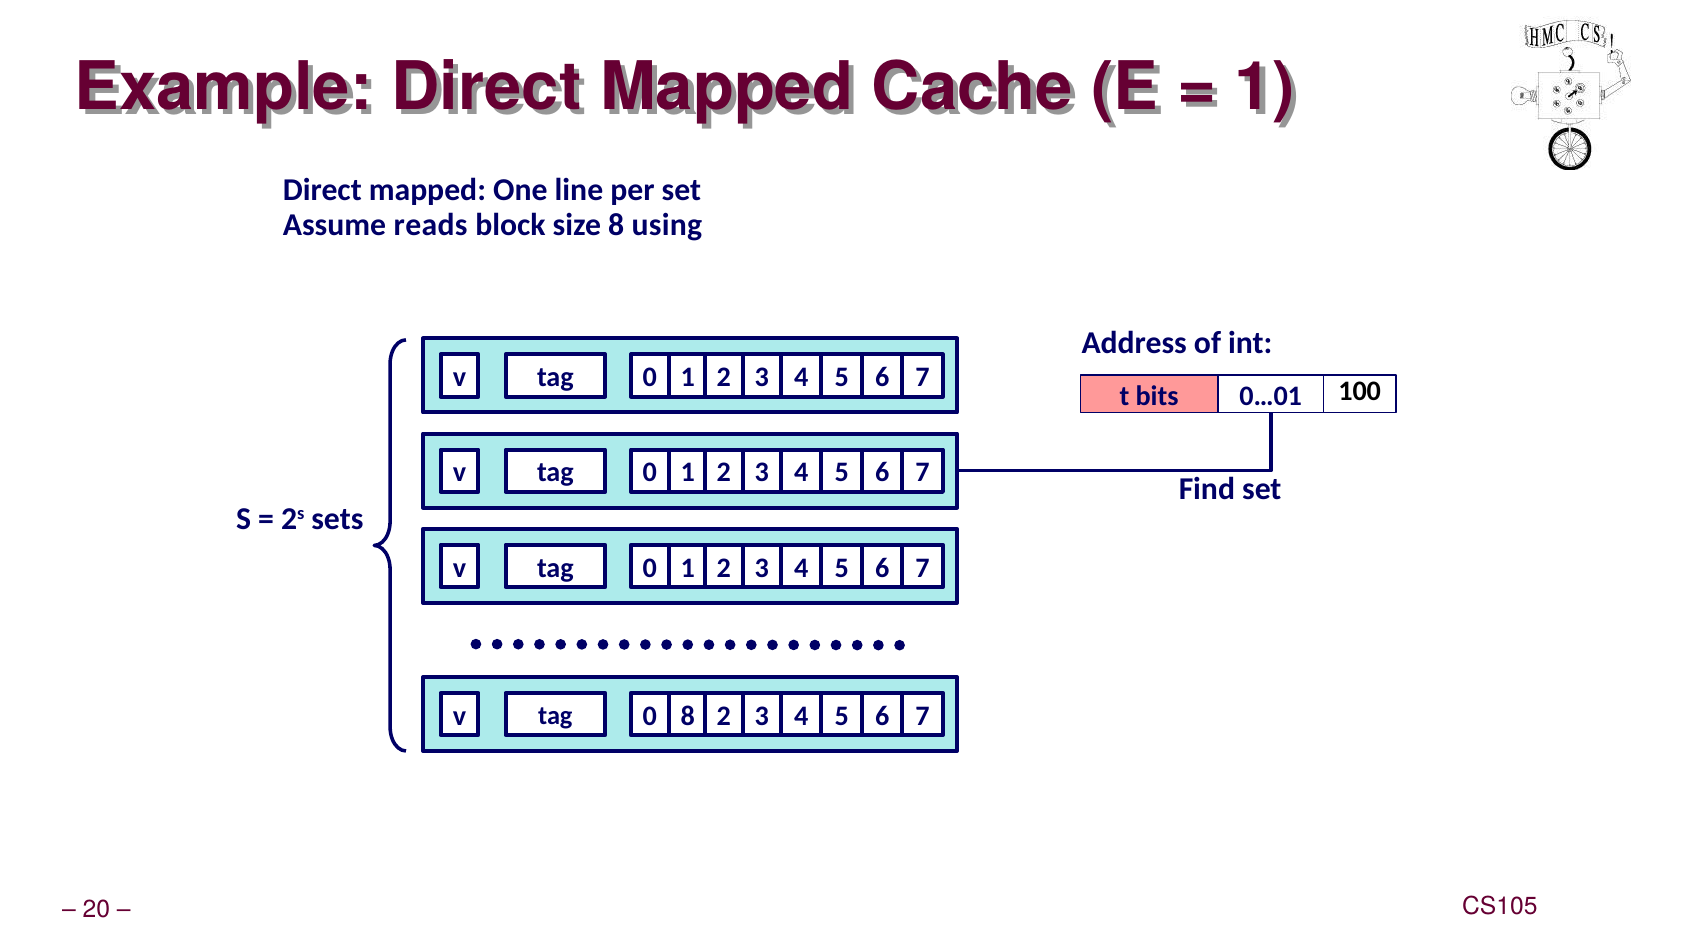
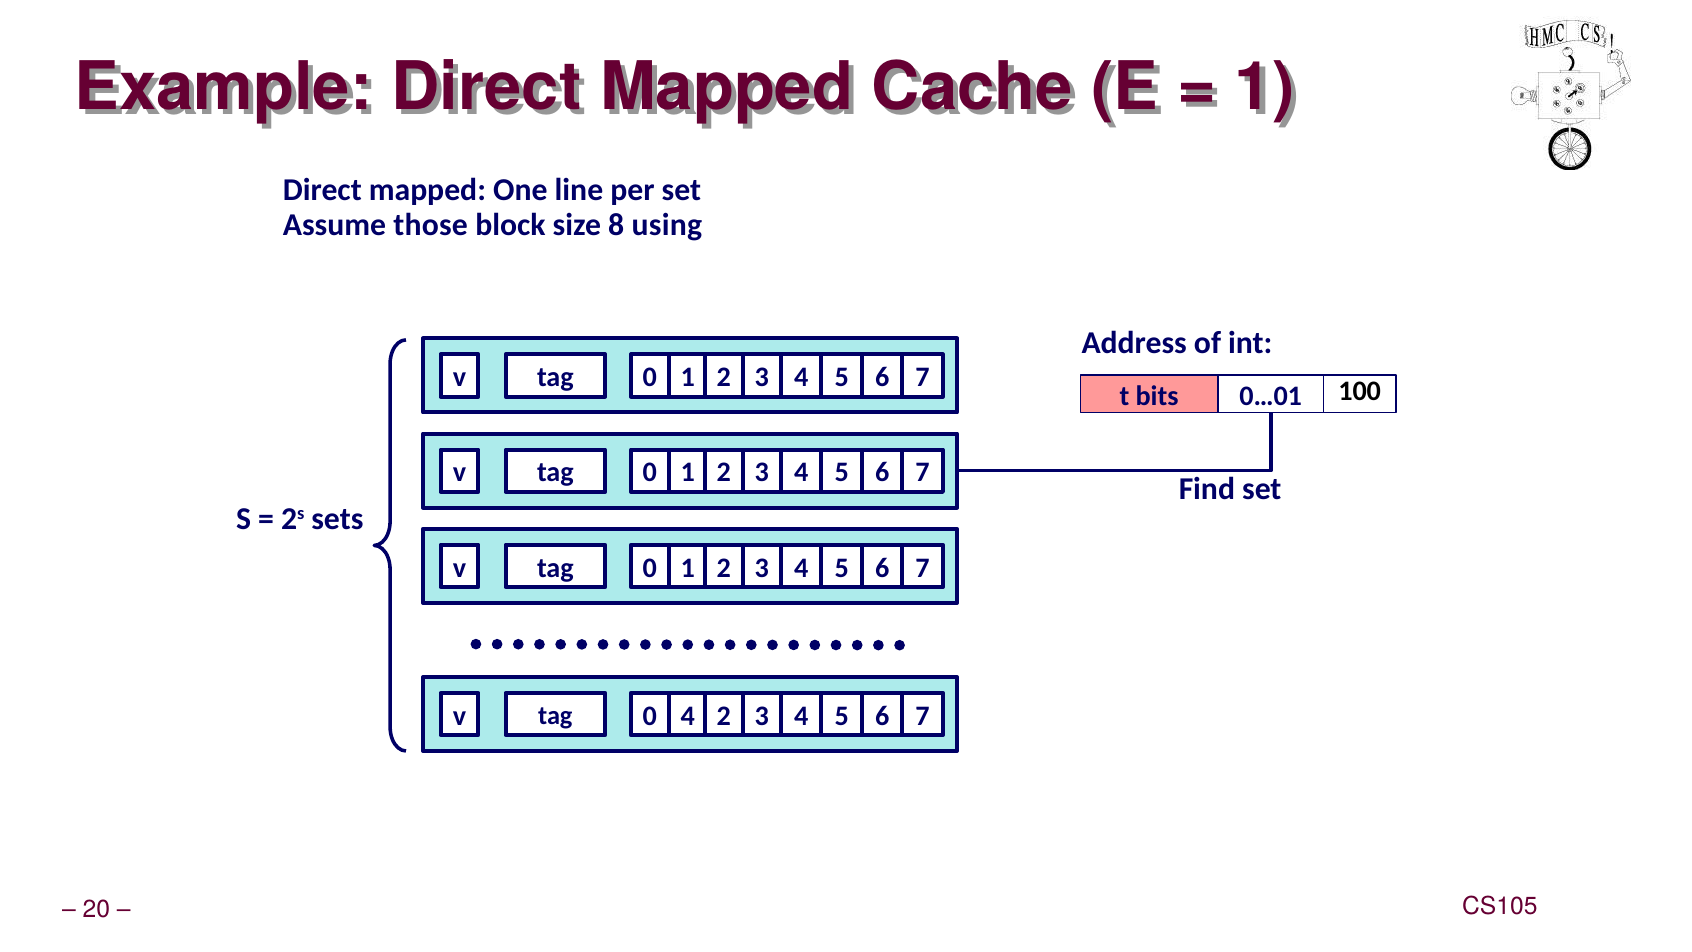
reads: reads -> those
0 8: 8 -> 4
